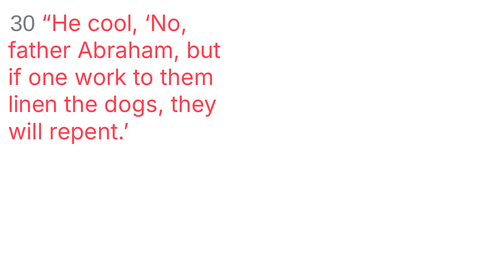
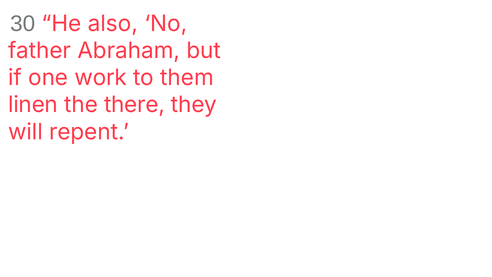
cool: cool -> also
dogs: dogs -> there
